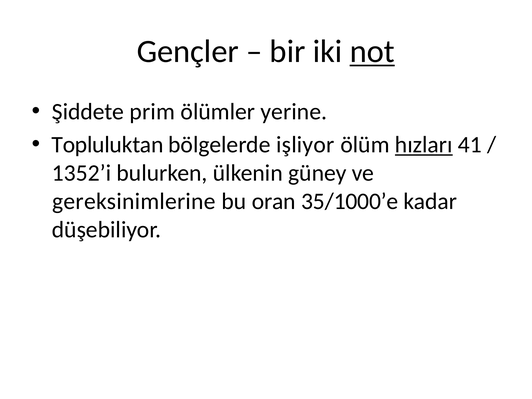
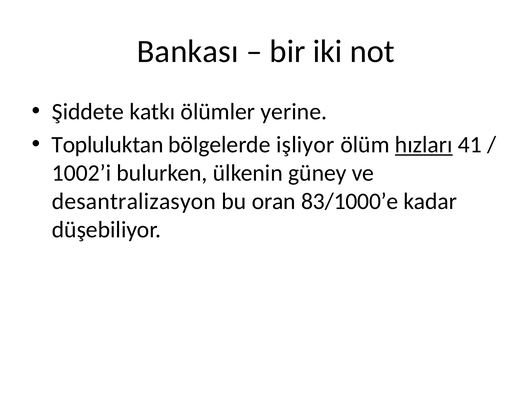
Gençler: Gençler -> Bankası
not underline: present -> none
prim: prim -> katkı
1352’i: 1352’i -> 1002’i
gereksinimlerine: gereksinimlerine -> desantralizasyon
35/1000’e: 35/1000’e -> 83/1000’e
